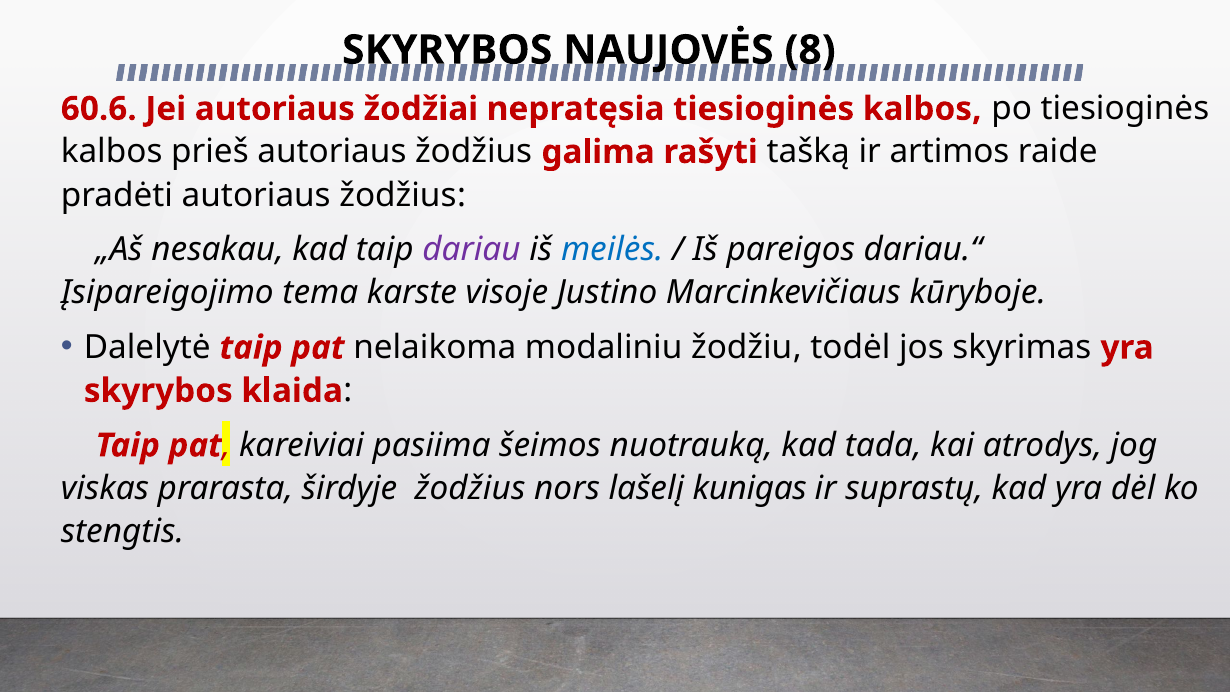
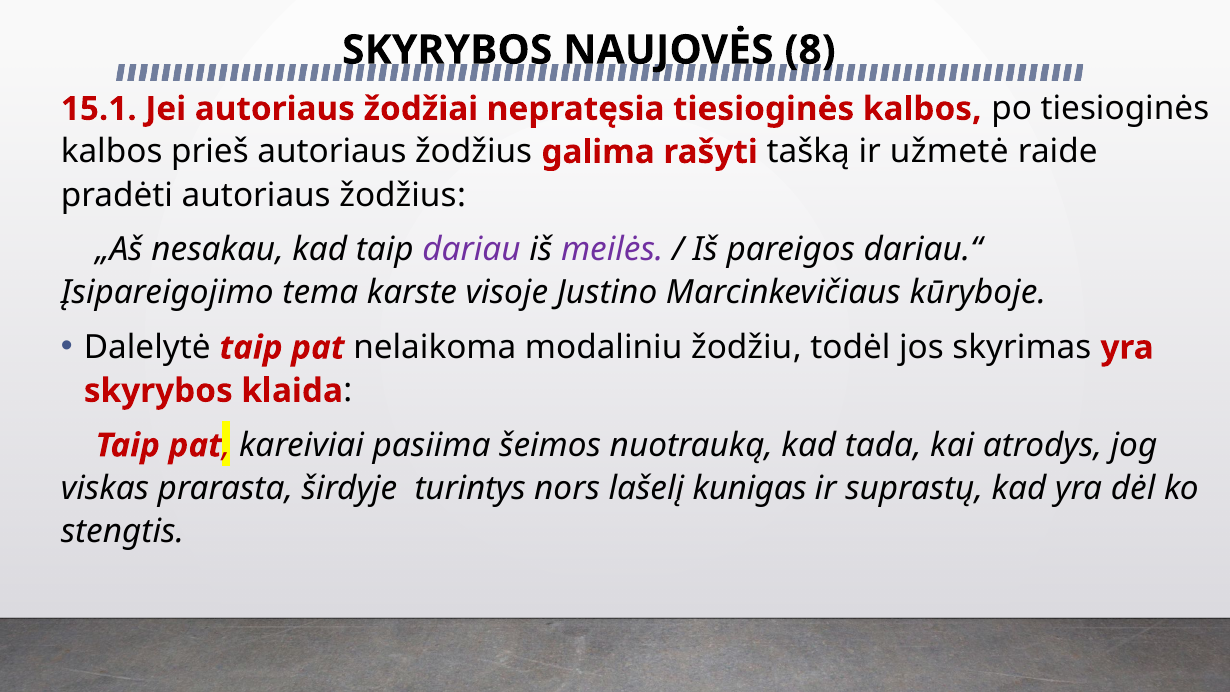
60.6: 60.6 -> 15.1
artimos: artimos -> užmetė
meilės colour: blue -> purple
širdyje žodžius: žodžius -> turintys
